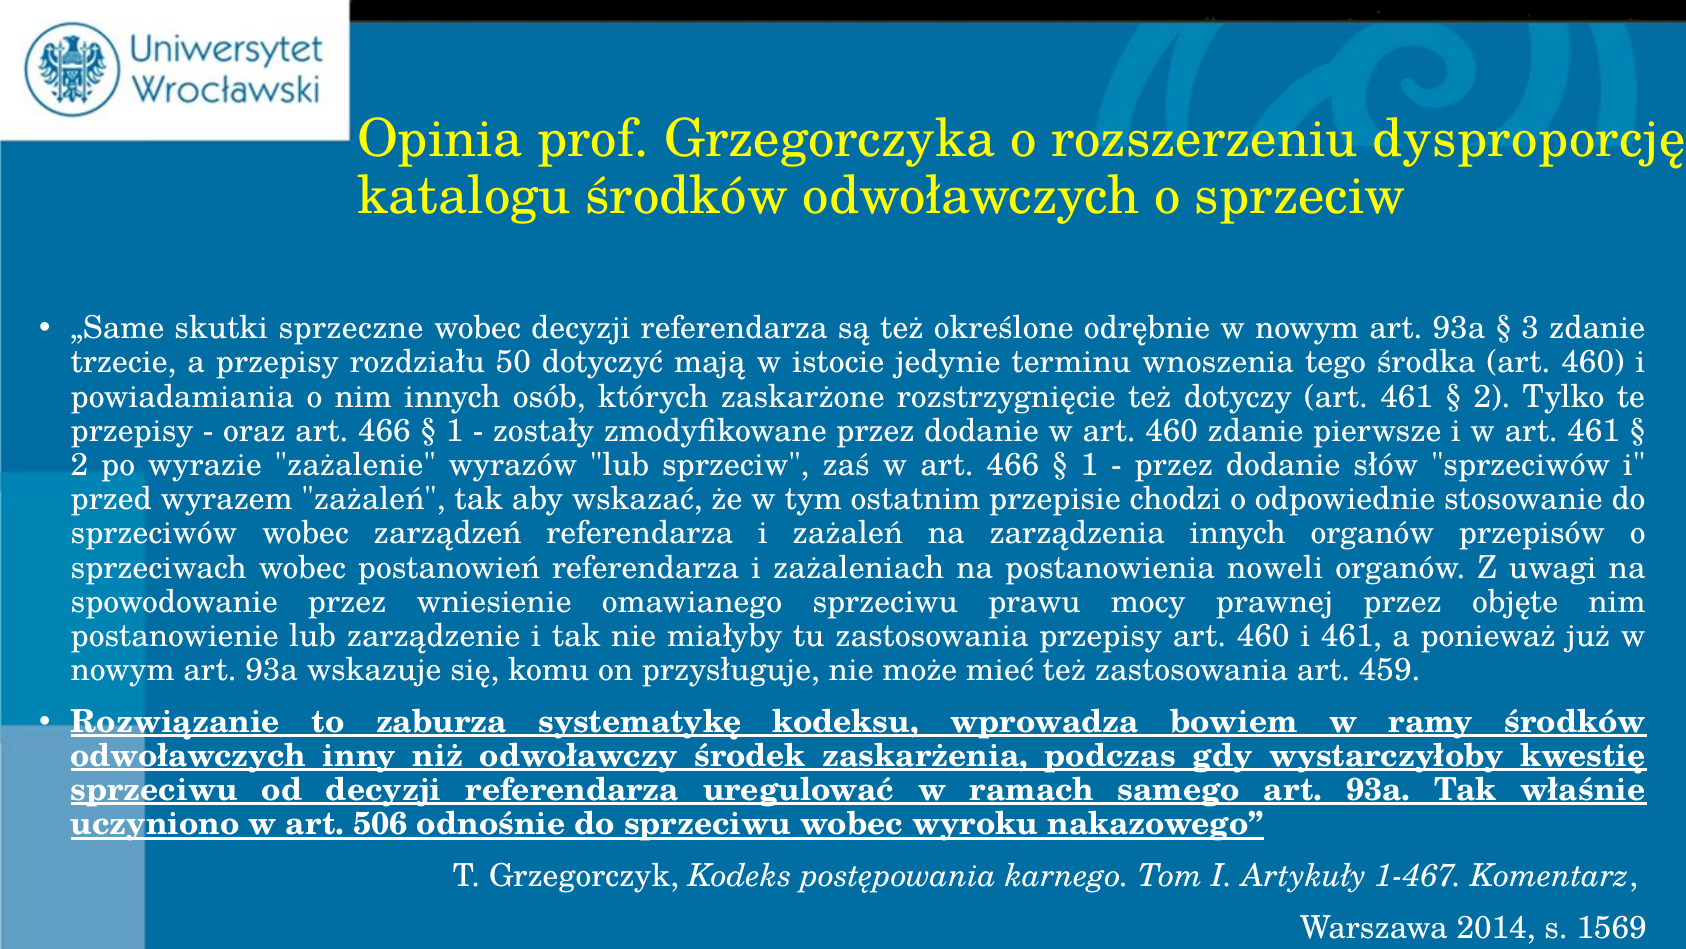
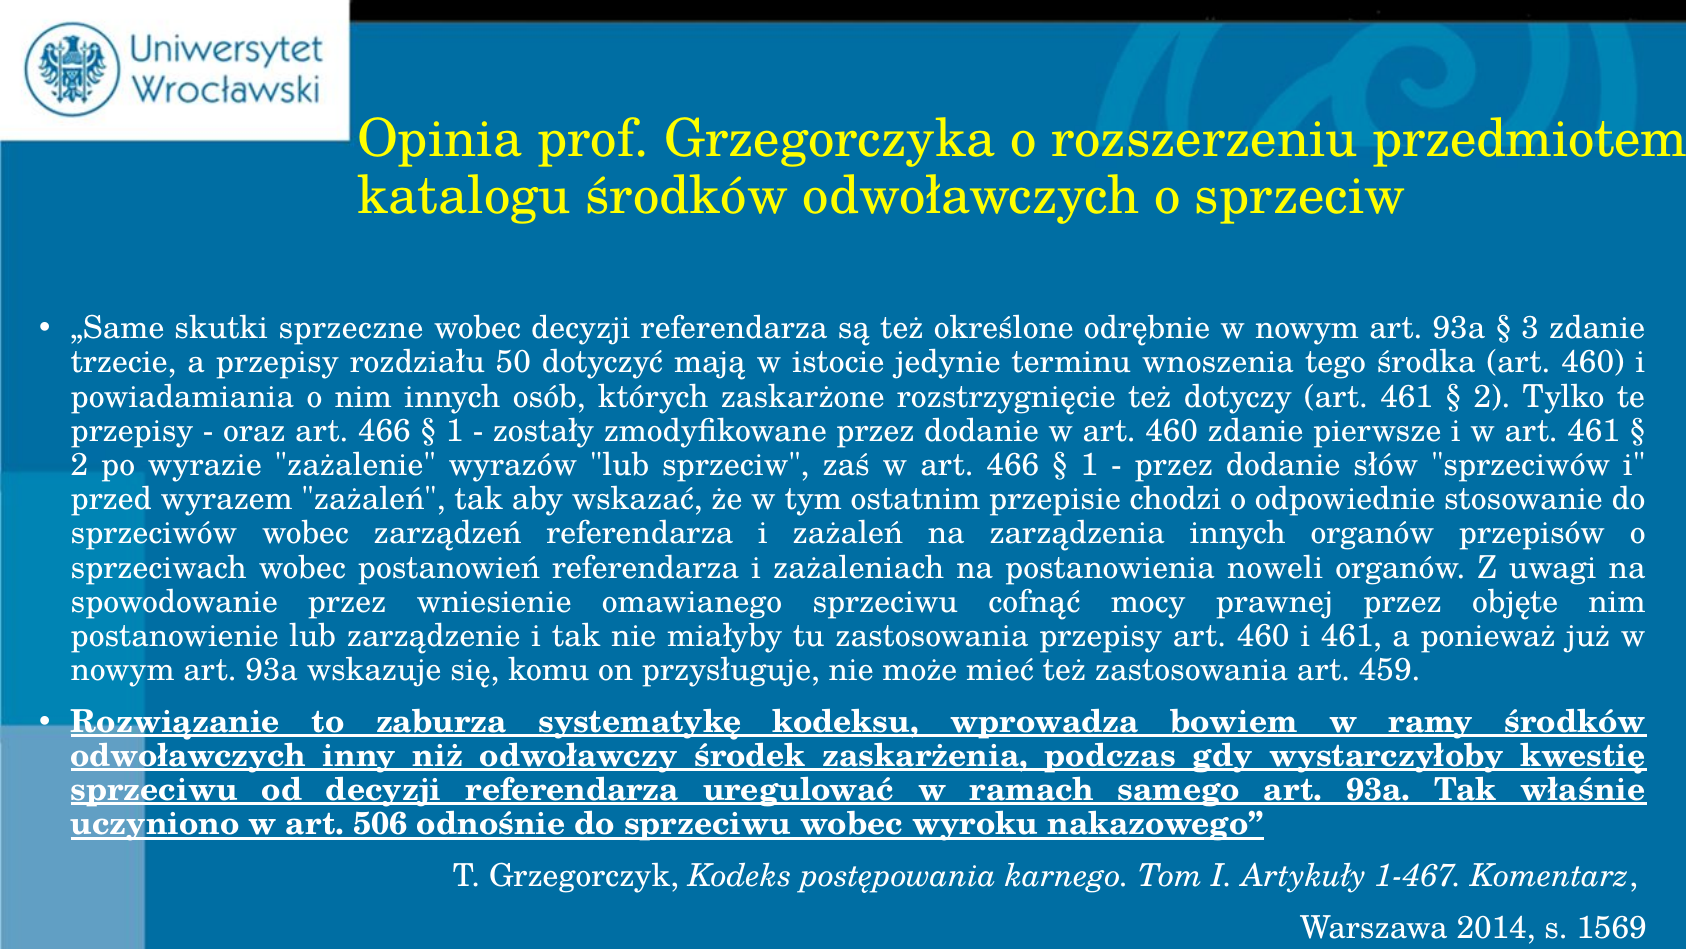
dysproporcję: dysproporcję -> przedmiotem
prawu: prawu -> cofnąć
